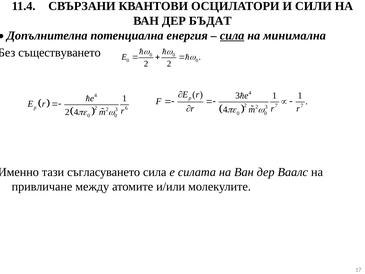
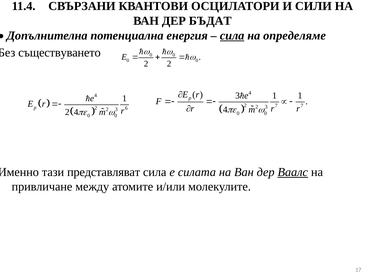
минимална: минимална -> определяме
съгласуването: съгласуването -> представляват
Ваалс underline: none -> present
